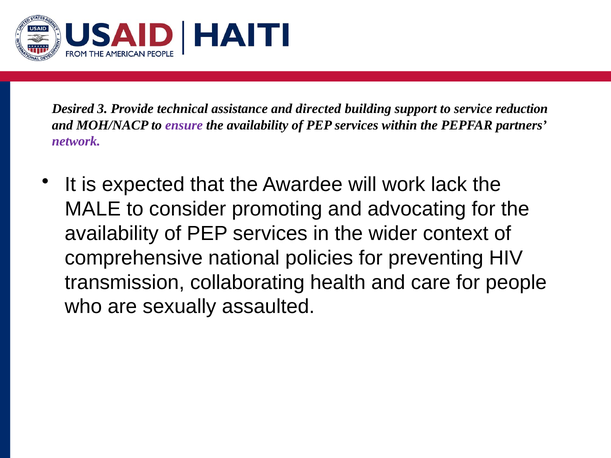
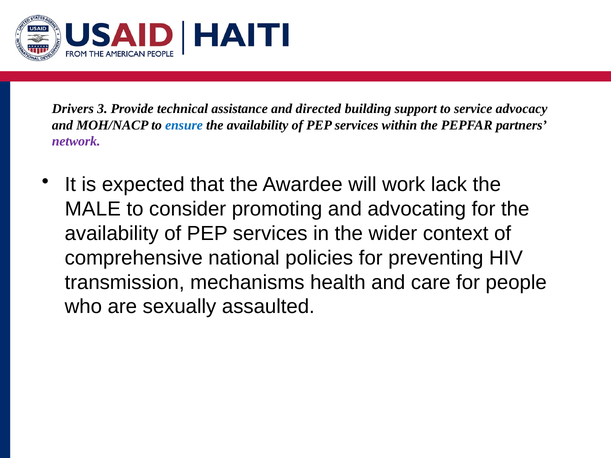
Desired: Desired -> Drivers
reduction: reduction -> advocacy
ensure colour: purple -> blue
collaborating: collaborating -> mechanisms
